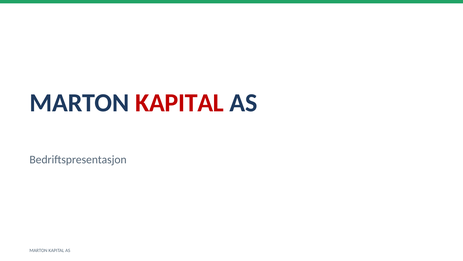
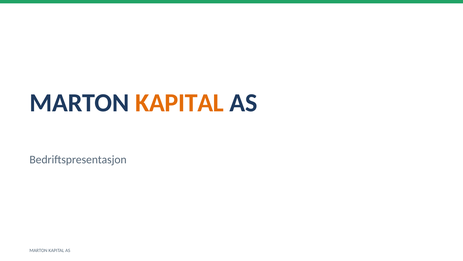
KAPITAL at (179, 103) colour: red -> orange
